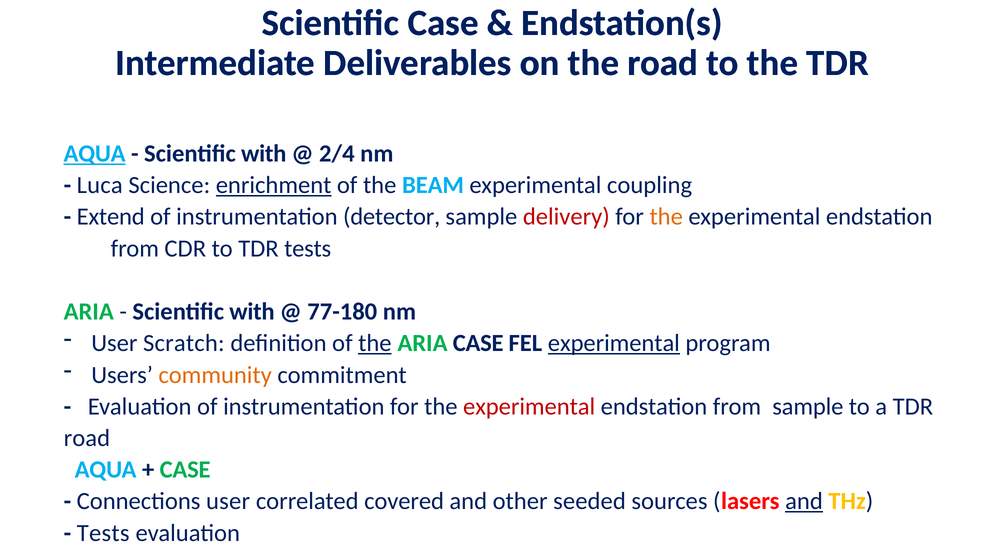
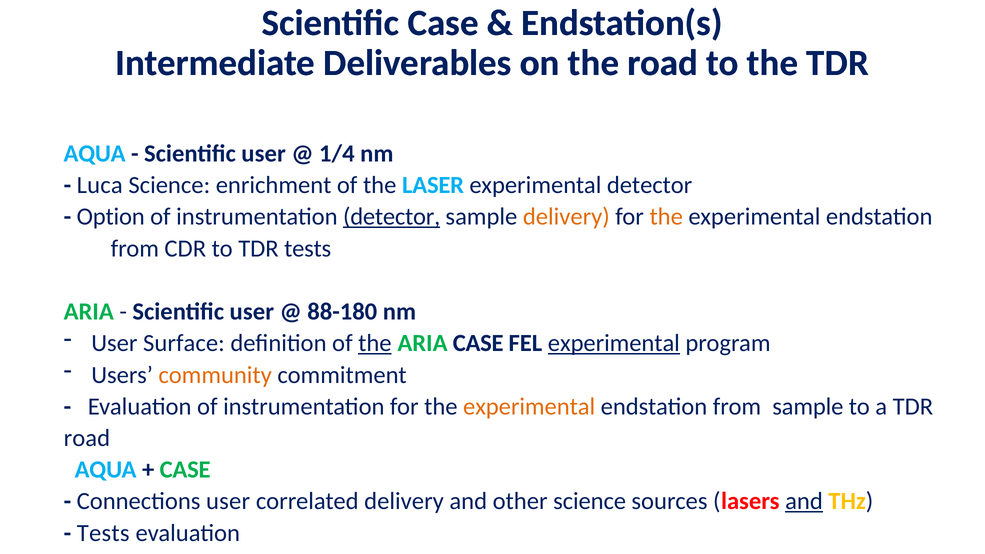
AQUA at (95, 154) underline: present -> none
with at (264, 154): with -> user
2/4: 2/4 -> 1/4
enrichment underline: present -> none
BEAM: BEAM -> LASER
experimental coupling: coupling -> detector
Extend: Extend -> Option
detector at (392, 217) underline: none -> present
delivery at (566, 217) colour: red -> orange
with at (252, 312): with -> user
77-180: 77-180 -> 88-180
Scratch: Scratch -> Surface
experimental at (529, 407) colour: red -> orange
correlated covered: covered -> delivery
other seeded: seeded -> science
